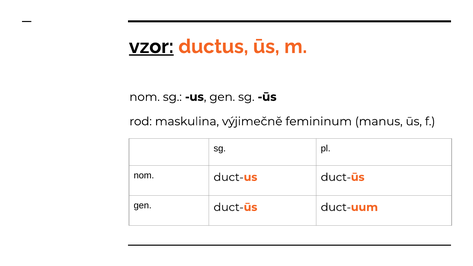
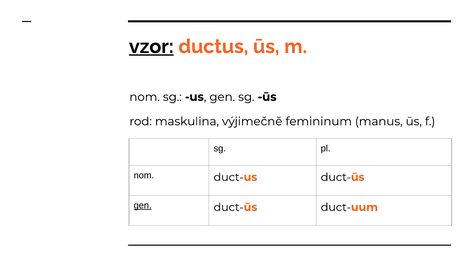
gen at (143, 206) underline: none -> present
